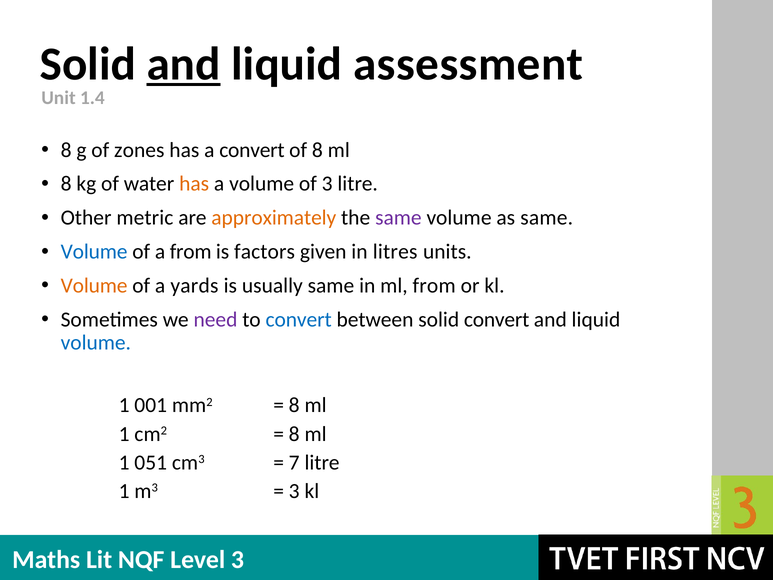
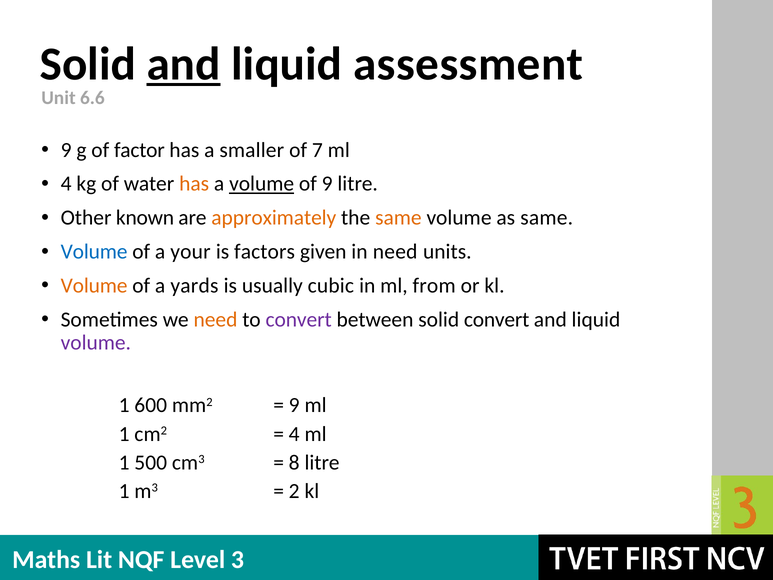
1.4: 1.4 -> 6.6
8 at (66, 150): 8 -> 9
zones: zones -> factor
a convert: convert -> smaller
of 8: 8 -> 7
8 at (66, 184): 8 -> 4
volume at (262, 184) underline: none -> present
of 3: 3 -> 9
metric: metric -> known
same at (398, 218) colour: purple -> orange
a from: from -> your
in litres: litres -> need
usually same: same -> cubic
need at (215, 320) colour: purple -> orange
convert at (299, 320) colour: blue -> purple
volume at (96, 343) colour: blue -> purple
001: 001 -> 600
8 at (294, 405): 8 -> 9
8 at (294, 434): 8 -> 4
051: 051 -> 500
7: 7 -> 8
3 at (294, 491): 3 -> 2
